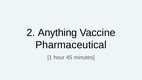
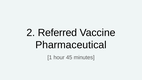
Anything: Anything -> Referred
